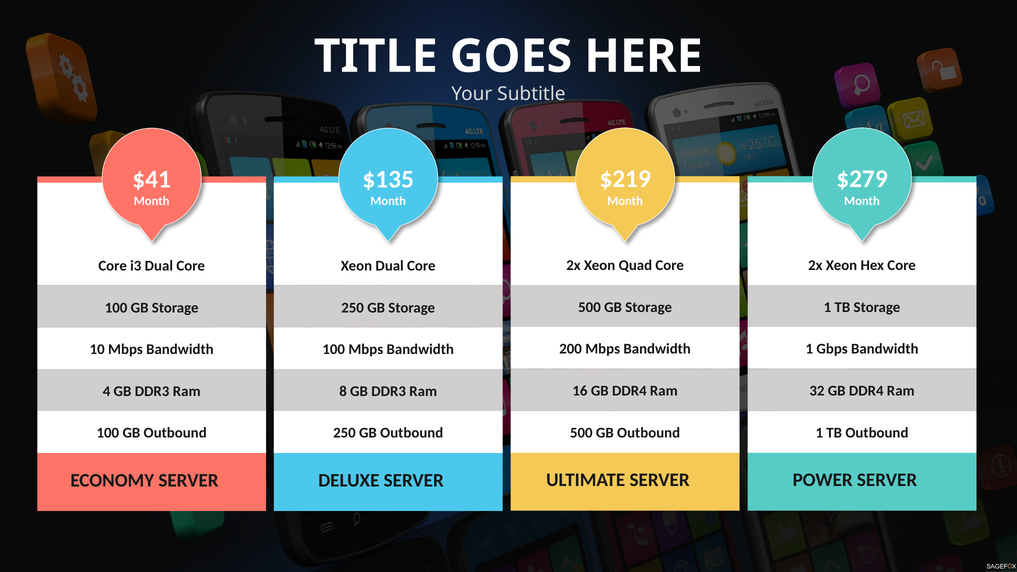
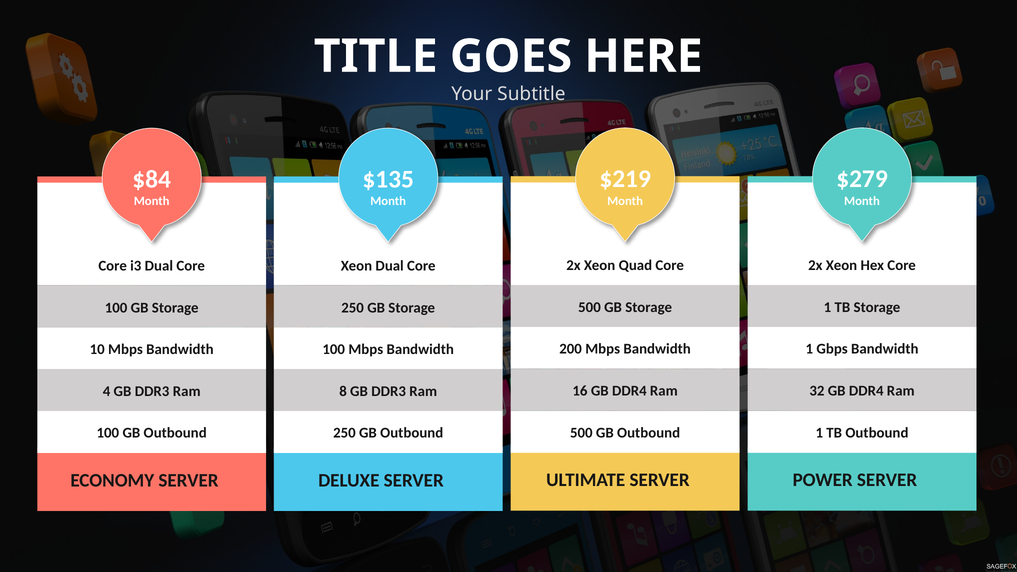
$41: $41 -> $84
